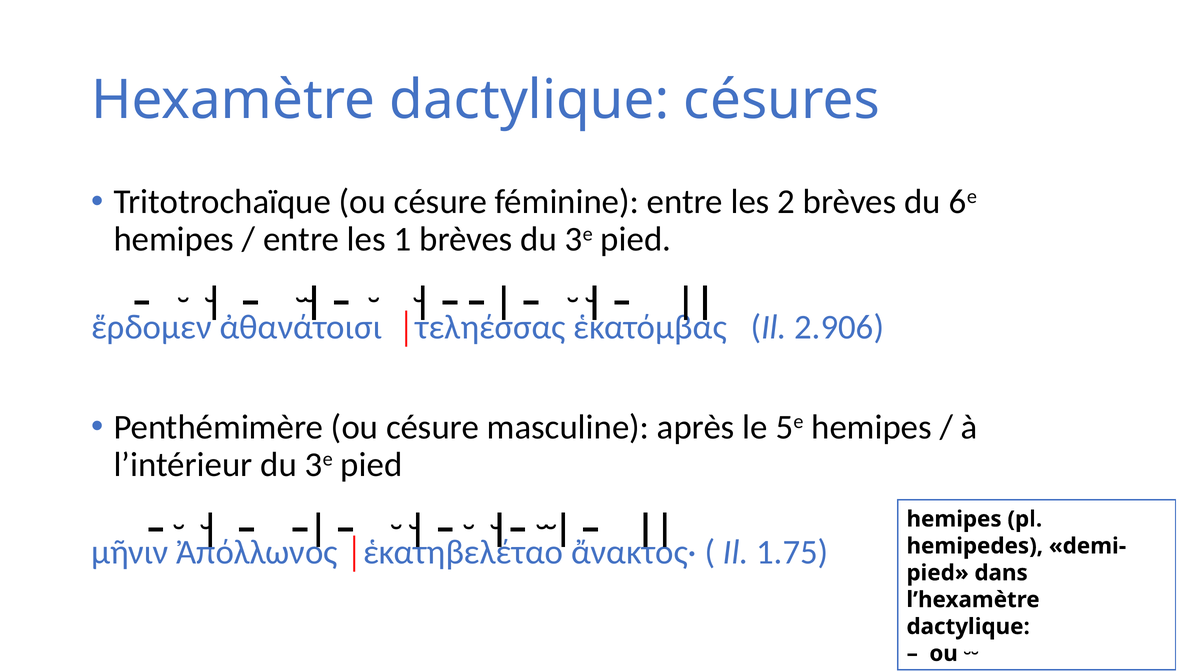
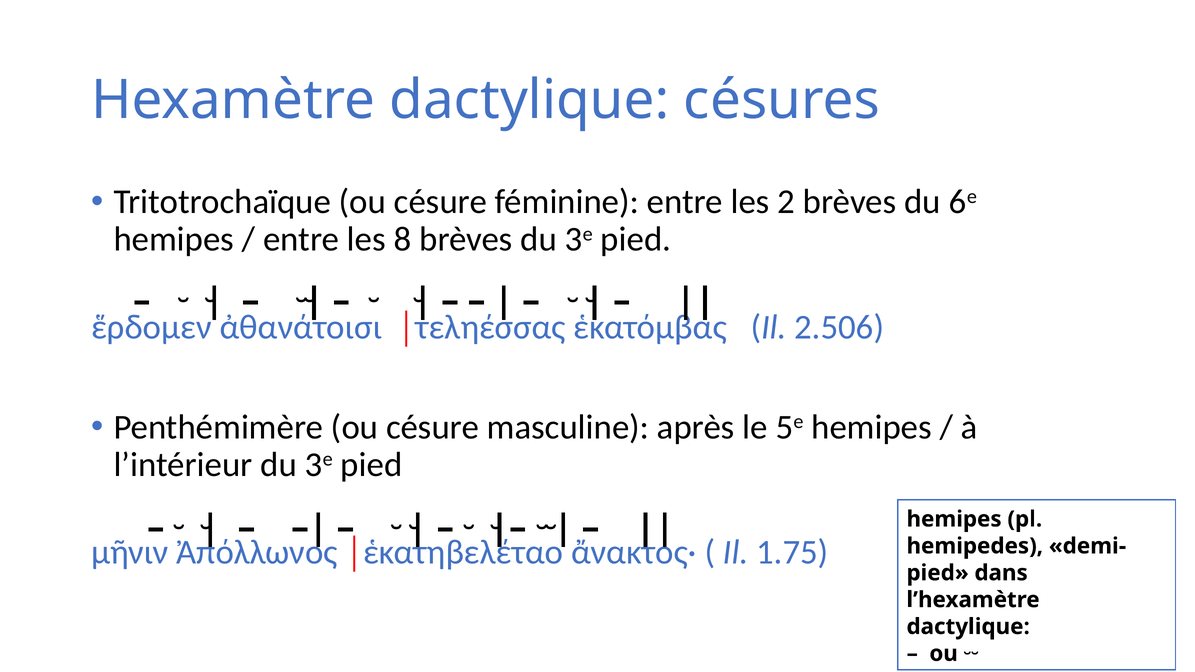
1: 1 -> 8
2.906: 2.906 -> 2.506
